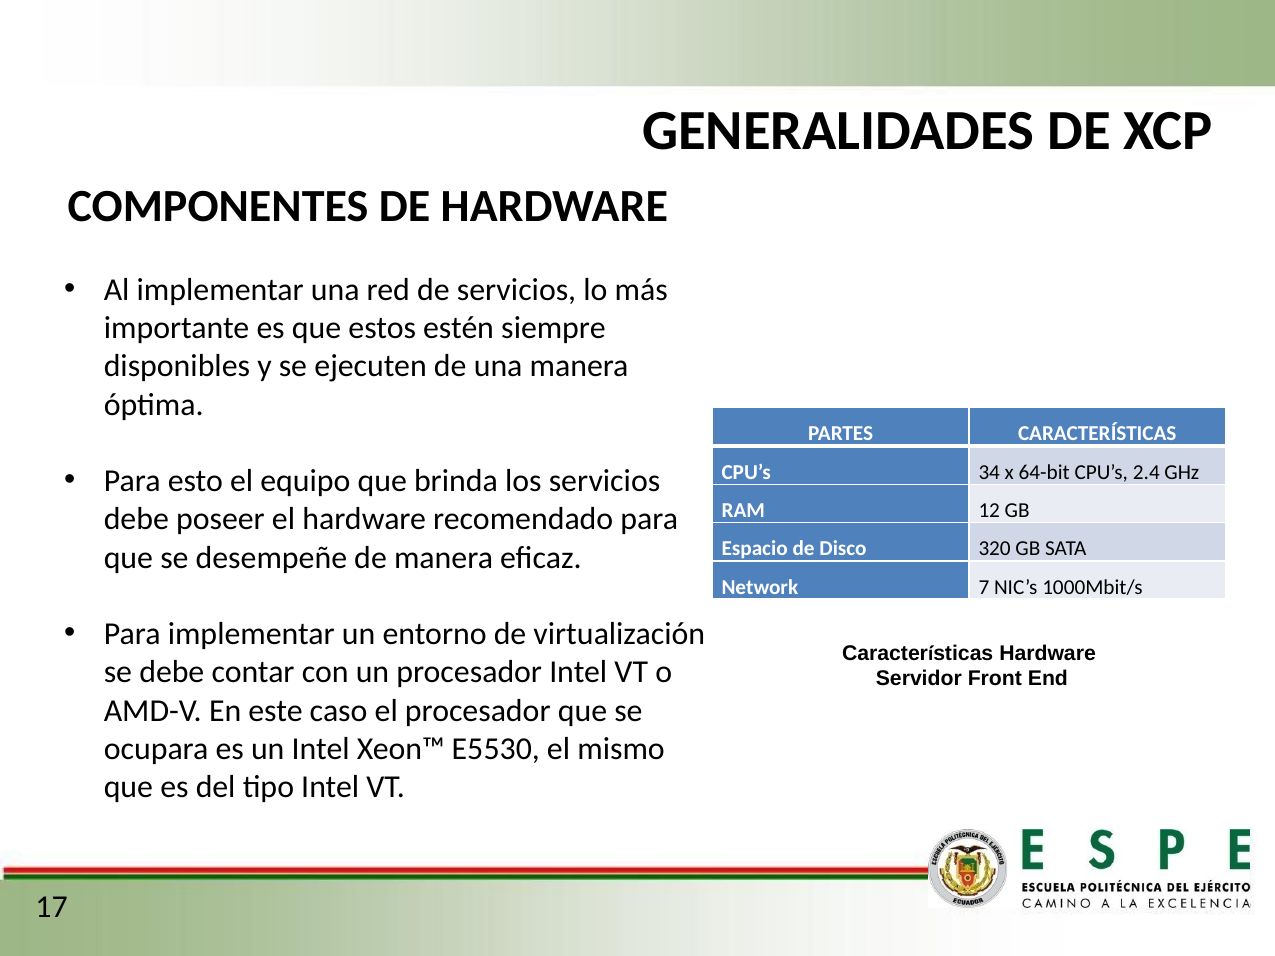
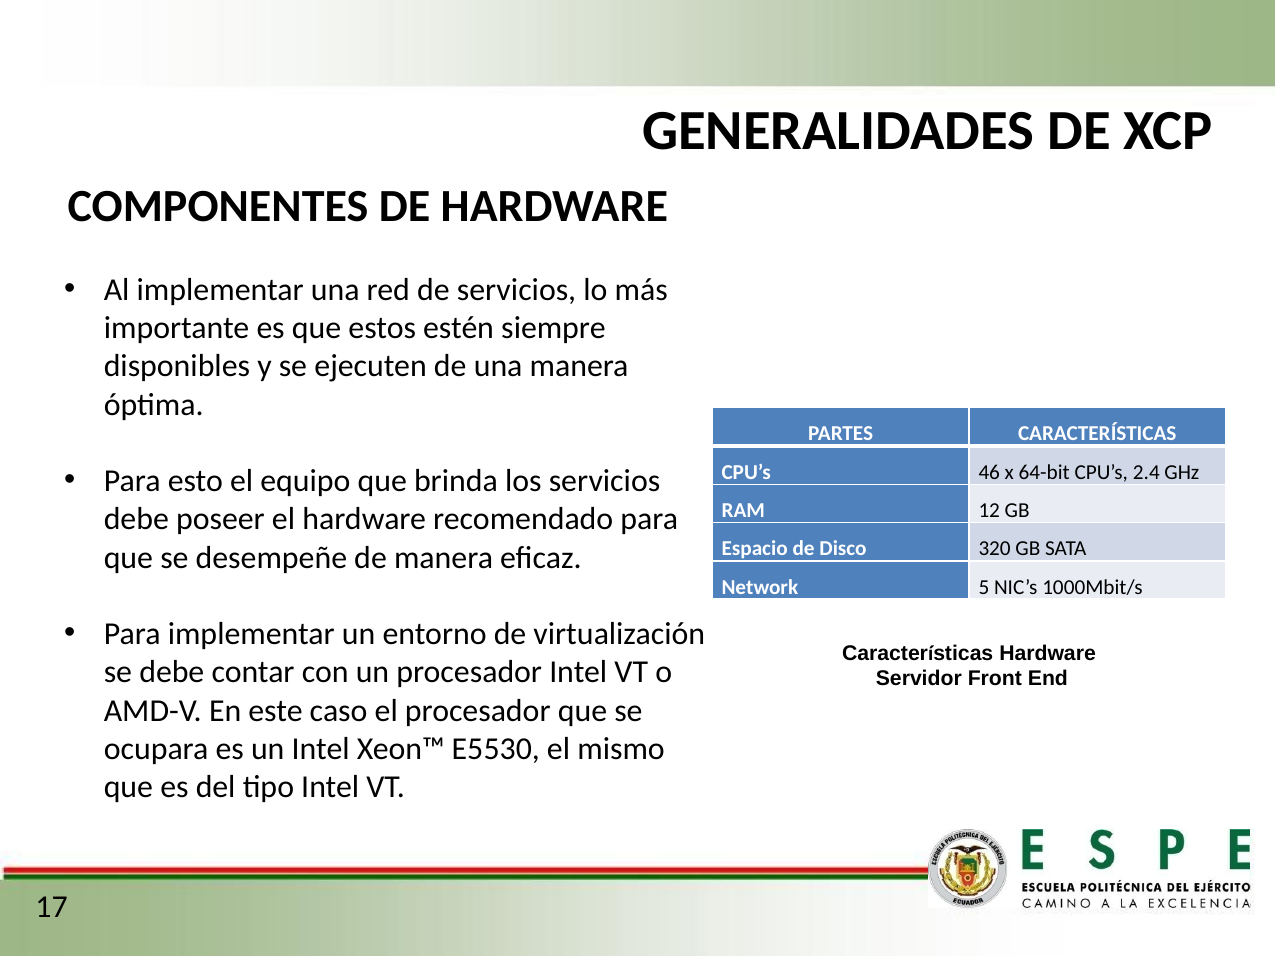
34: 34 -> 46
7: 7 -> 5
